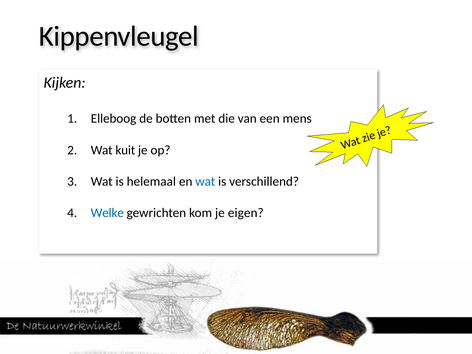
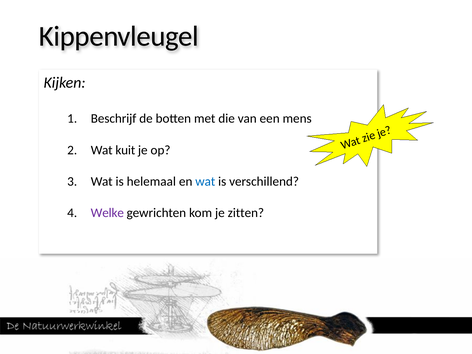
Elleboog: Elleboog -> Beschrijf
Welke colour: blue -> purple
eigen: eigen -> zitten
